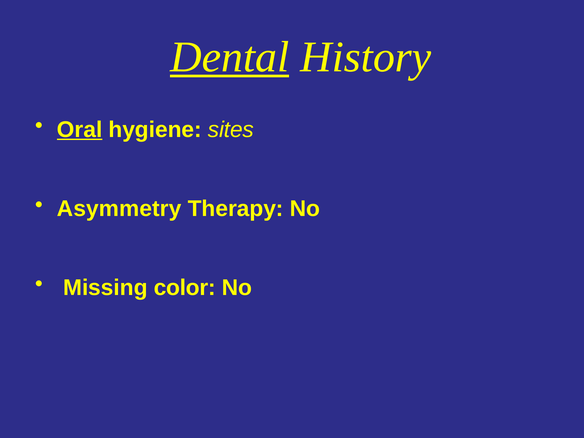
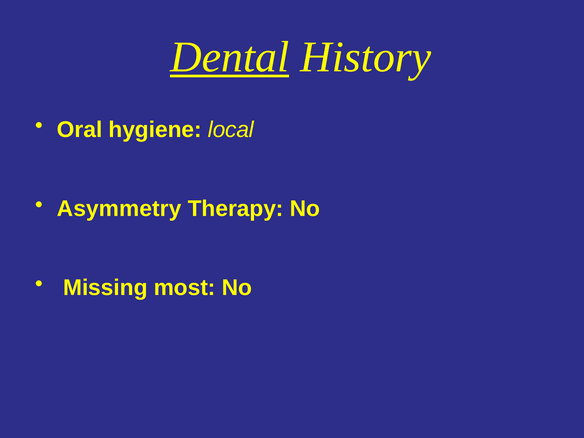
Oral underline: present -> none
sites: sites -> local
color: color -> most
